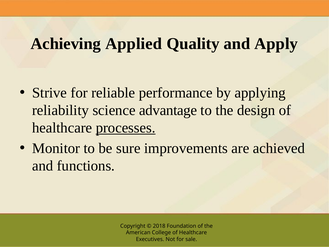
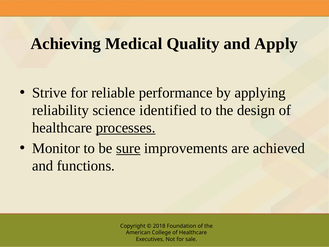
Applied: Applied -> Medical
advantage: advantage -> identified
sure underline: none -> present
